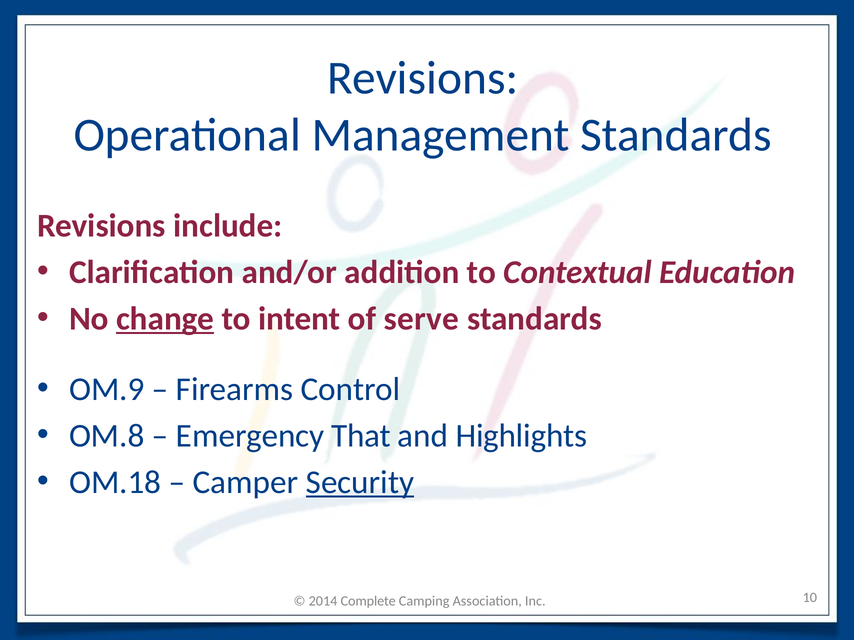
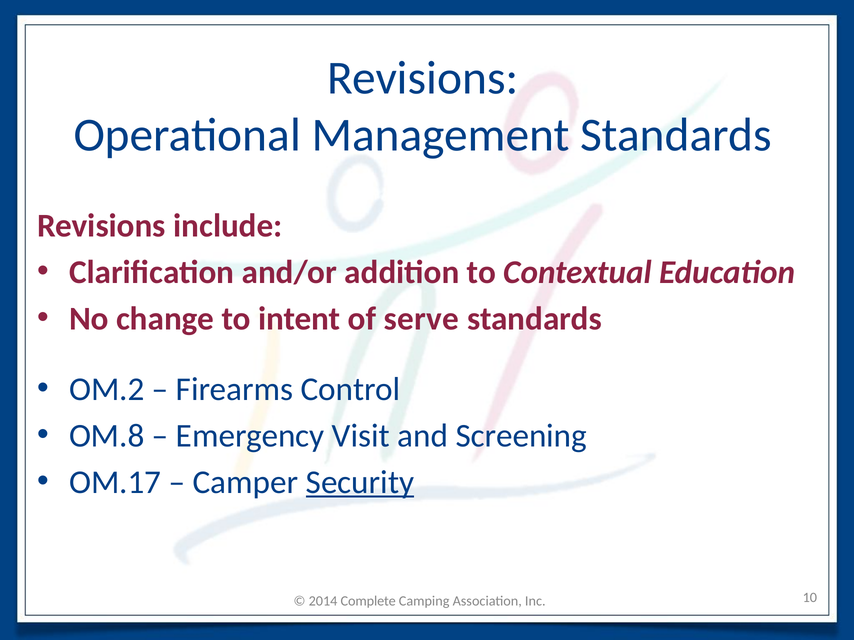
change underline: present -> none
OM.9: OM.9 -> OM.2
That: That -> Visit
Highlights: Highlights -> Screening
OM.18: OM.18 -> OM.17
